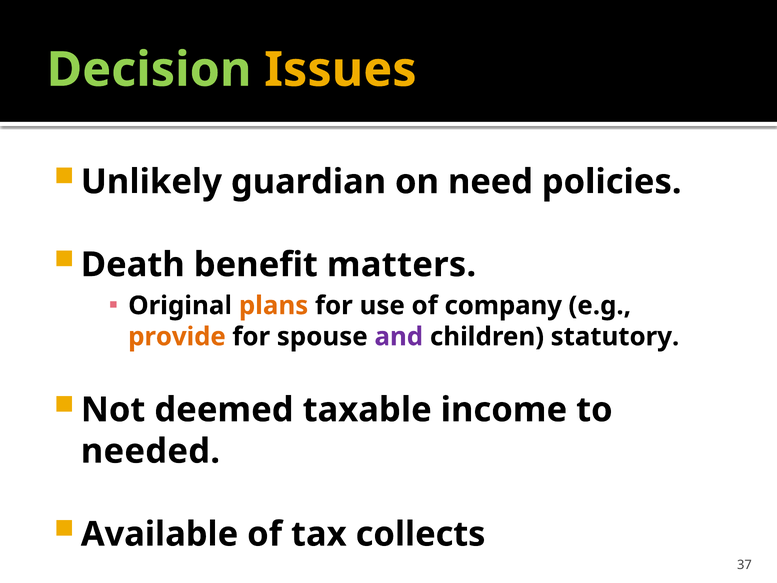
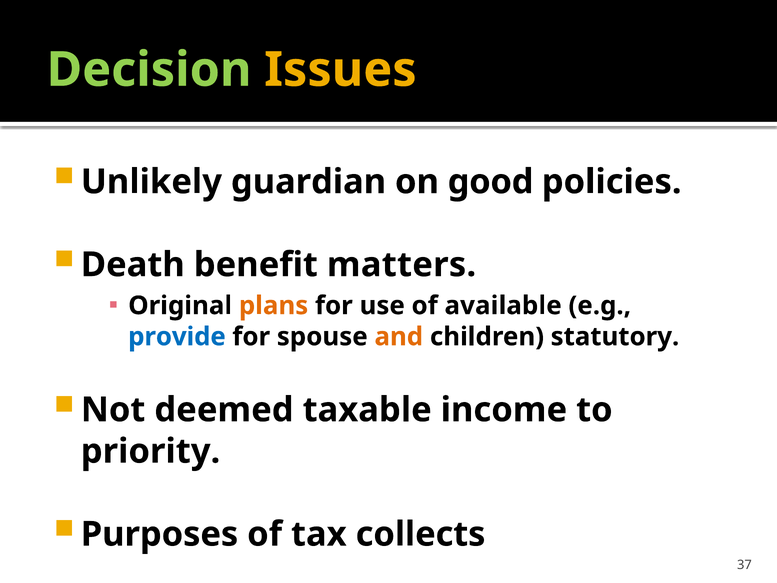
need: need -> good
company: company -> available
provide colour: orange -> blue
and colour: purple -> orange
needed: needed -> priority
Available: Available -> Purposes
